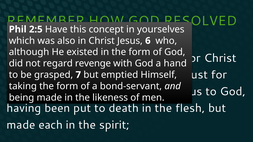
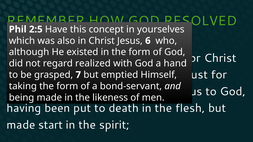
revenge: revenge -> realized
each: each -> start
